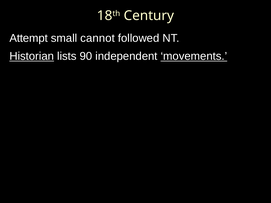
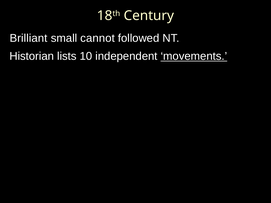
Attempt: Attempt -> Brilliant
Historian underline: present -> none
90: 90 -> 10
